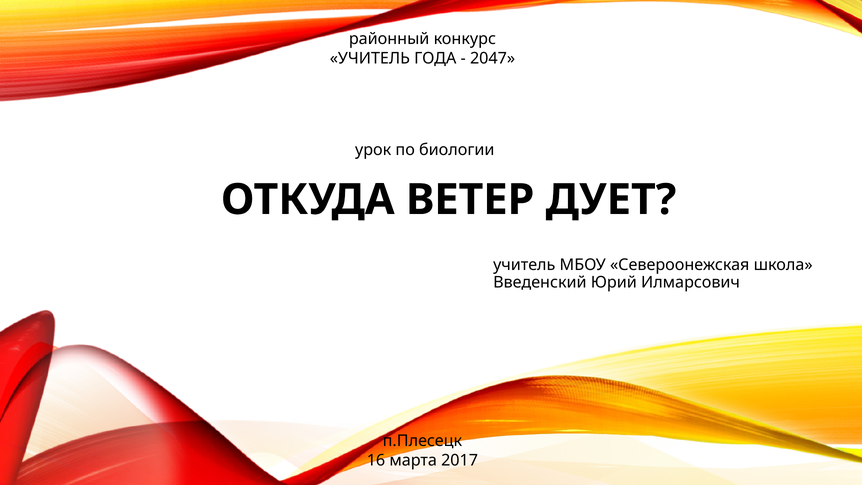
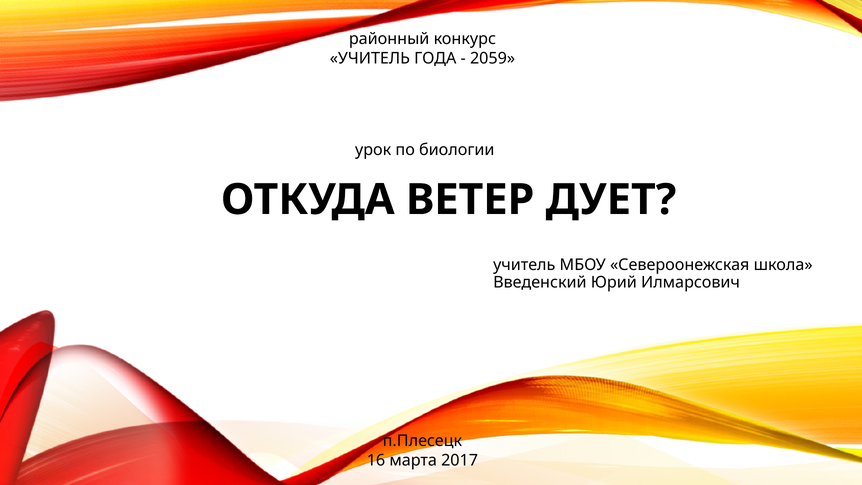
2047: 2047 -> 2059
